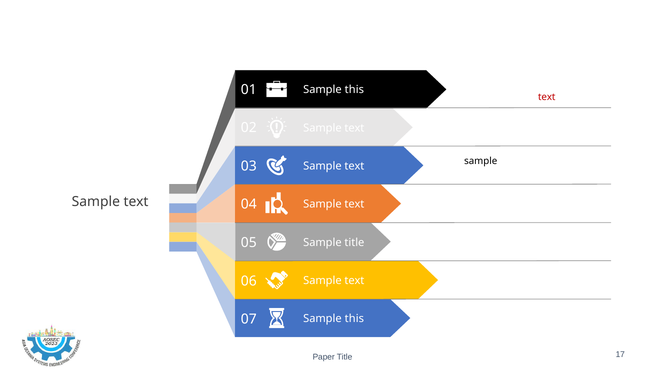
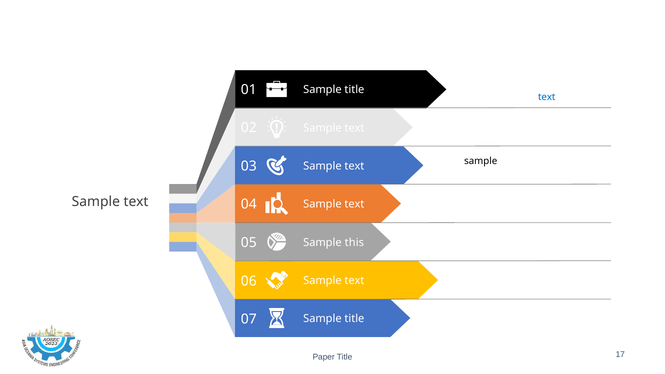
this at (354, 90): this -> title
text at (547, 97) colour: red -> blue
title at (354, 242): title -> this
this at (354, 319): this -> title
